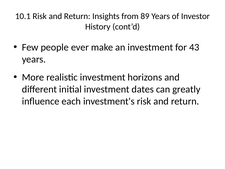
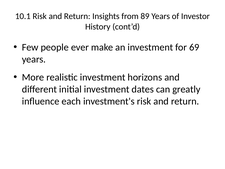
43: 43 -> 69
